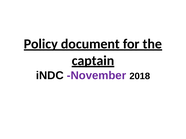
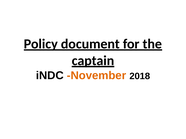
November colour: purple -> orange
